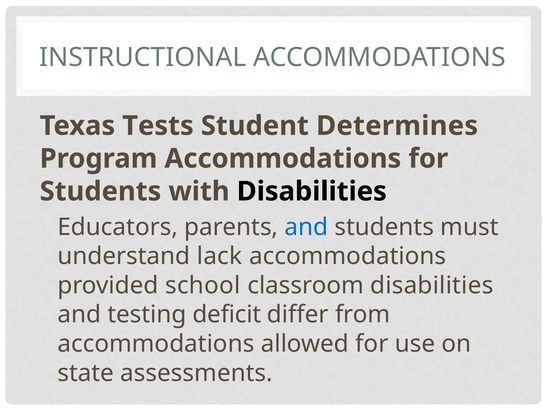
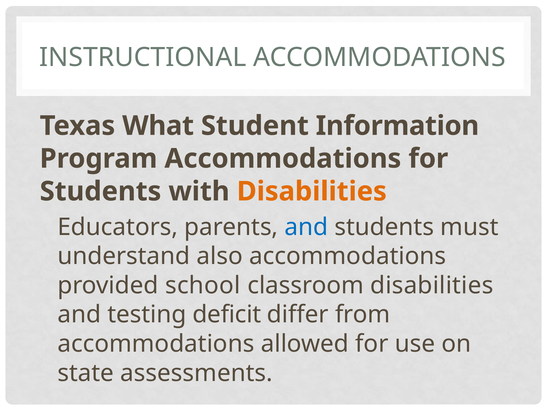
Tests: Tests -> What
Determines: Determines -> Information
Disabilities at (312, 192) colour: black -> orange
lack: lack -> also
